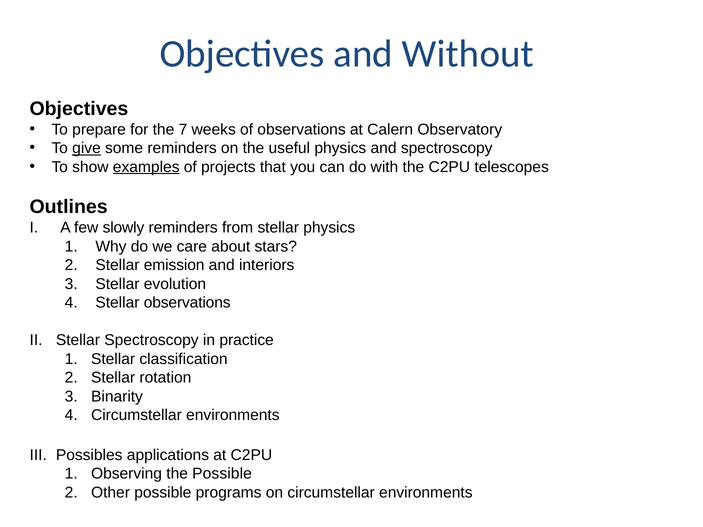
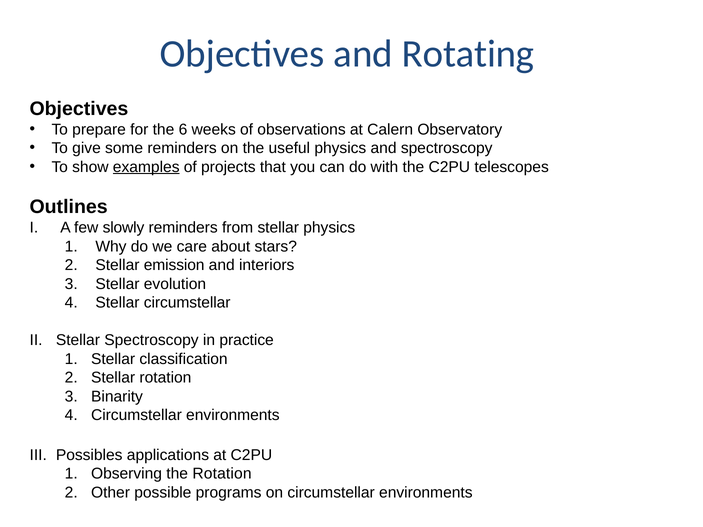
Without: Without -> Rotating
7: 7 -> 6
give underline: present -> none
Stellar observations: observations -> circumstellar
the Possible: Possible -> Rotation
